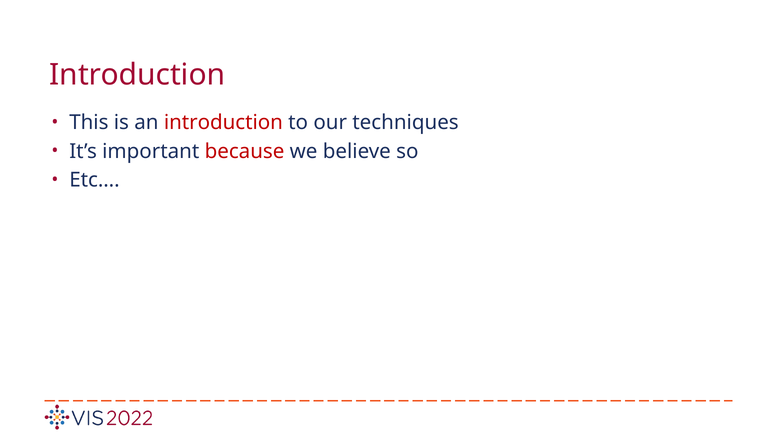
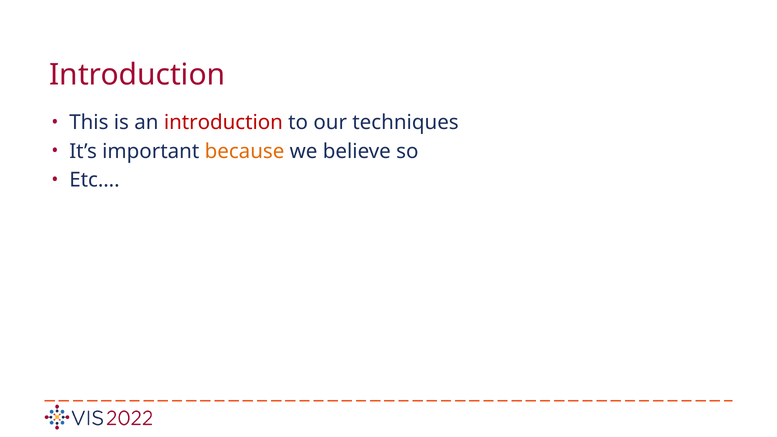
because colour: red -> orange
